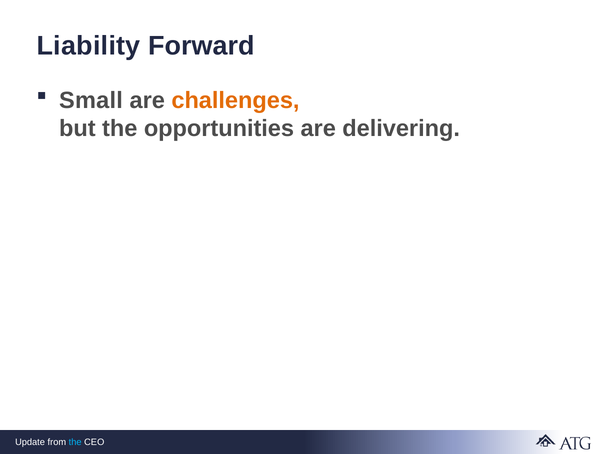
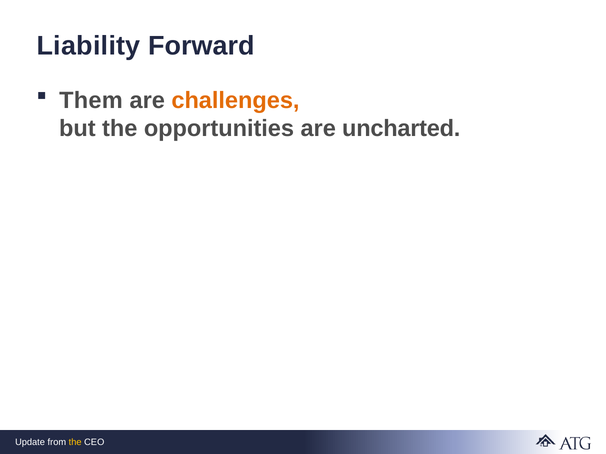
Small: Small -> Them
delivering: delivering -> uncharted
the at (75, 443) colour: light blue -> yellow
